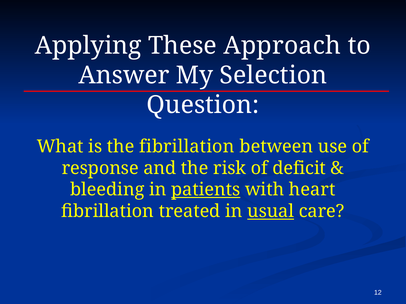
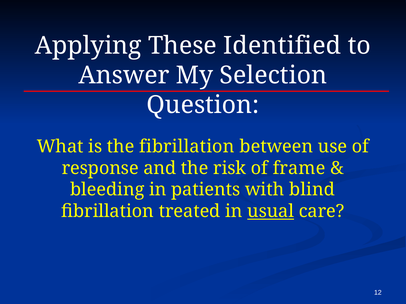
Approach: Approach -> Identified
deficit: deficit -> frame
patients underline: present -> none
heart: heart -> blind
